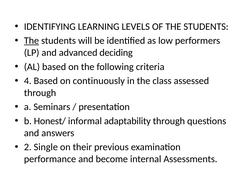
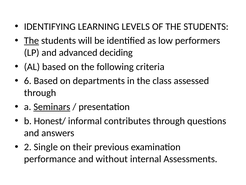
4: 4 -> 6
continuously: continuously -> departments
Seminars underline: none -> present
adaptability: adaptability -> contributes
become: become -> without
